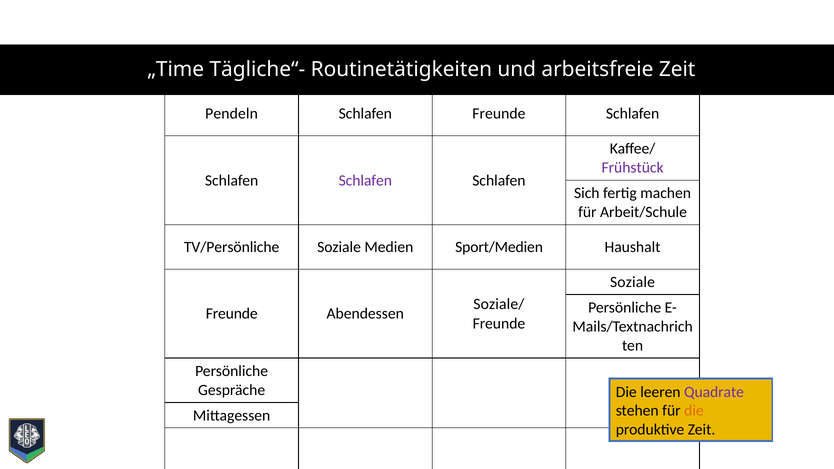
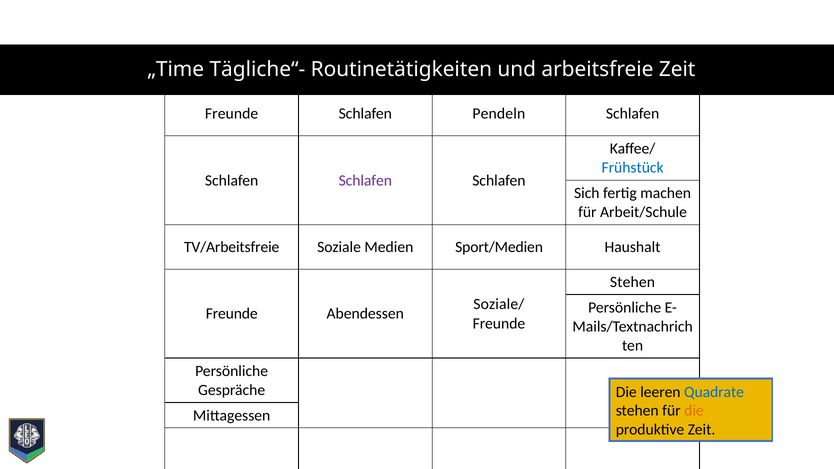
Pendeln at (232, 114): Pendeln -> Freunde
Schlafen Freunde: Freunde -> Pendeln
Frühstück colour: purple -> blue
TV/Persönliche: TV/Persönliche -> TV/Arbeitsfreie
Soziale at (633, 282): Soziale -> Stehen
Quadrate colour: purple -> blue
